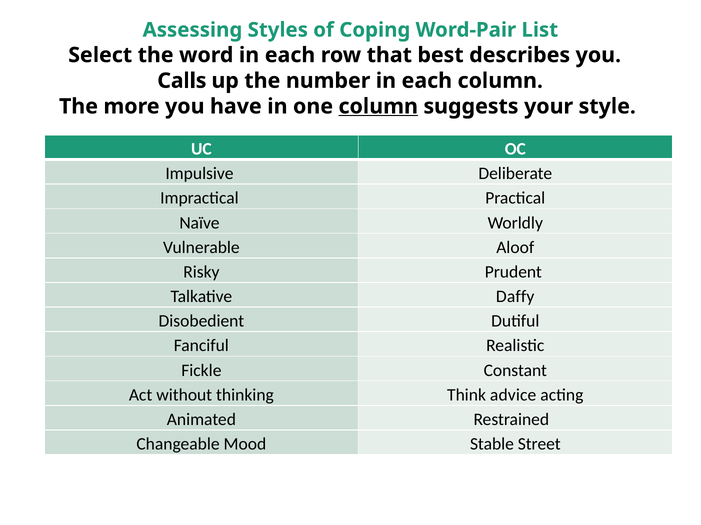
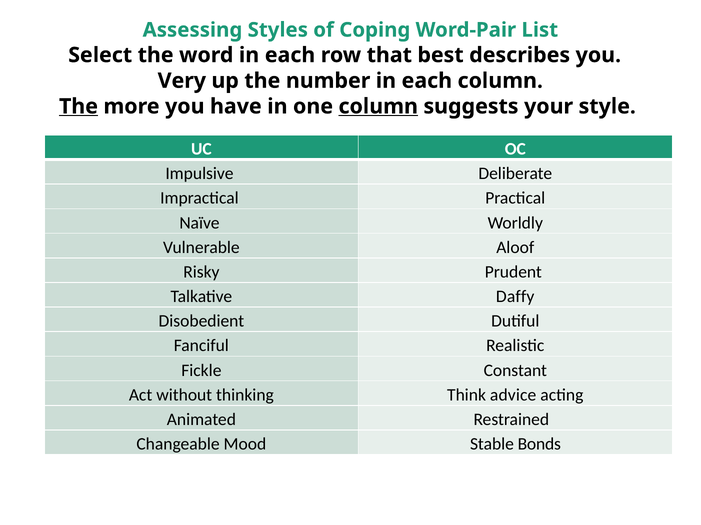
Calls: Calls -> Very
The at (78, 107) underline: none -> present
Street: Street -> Bonds
